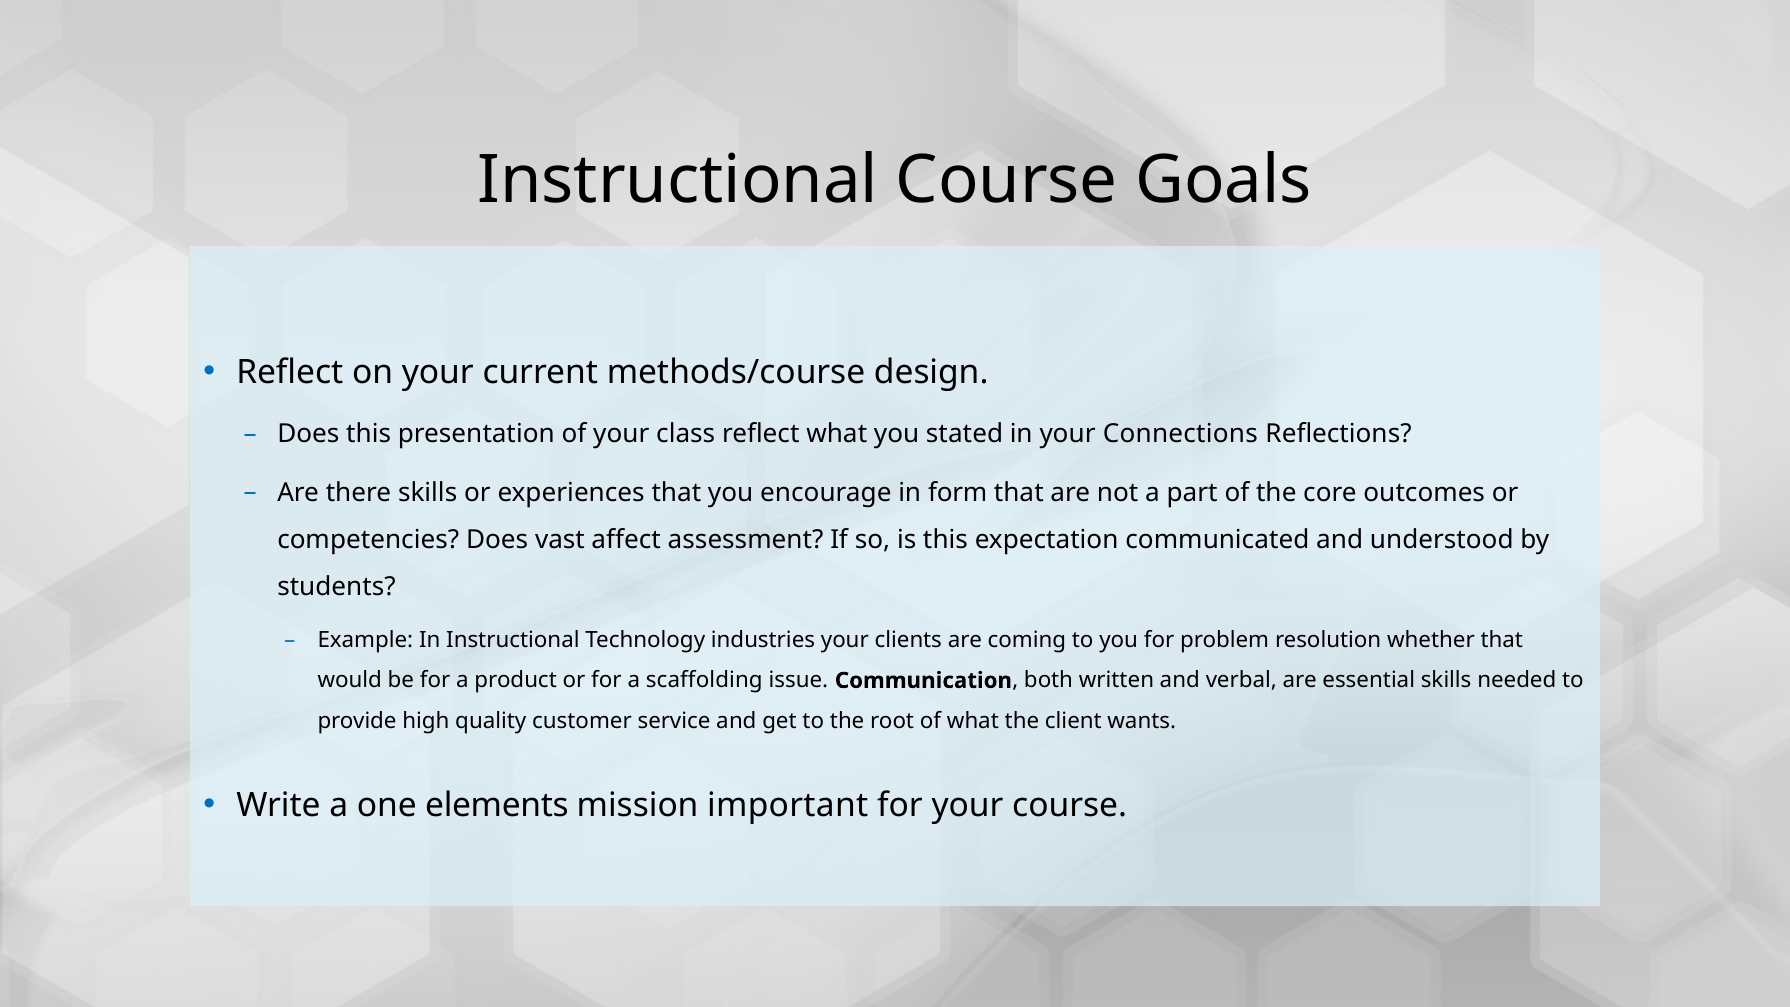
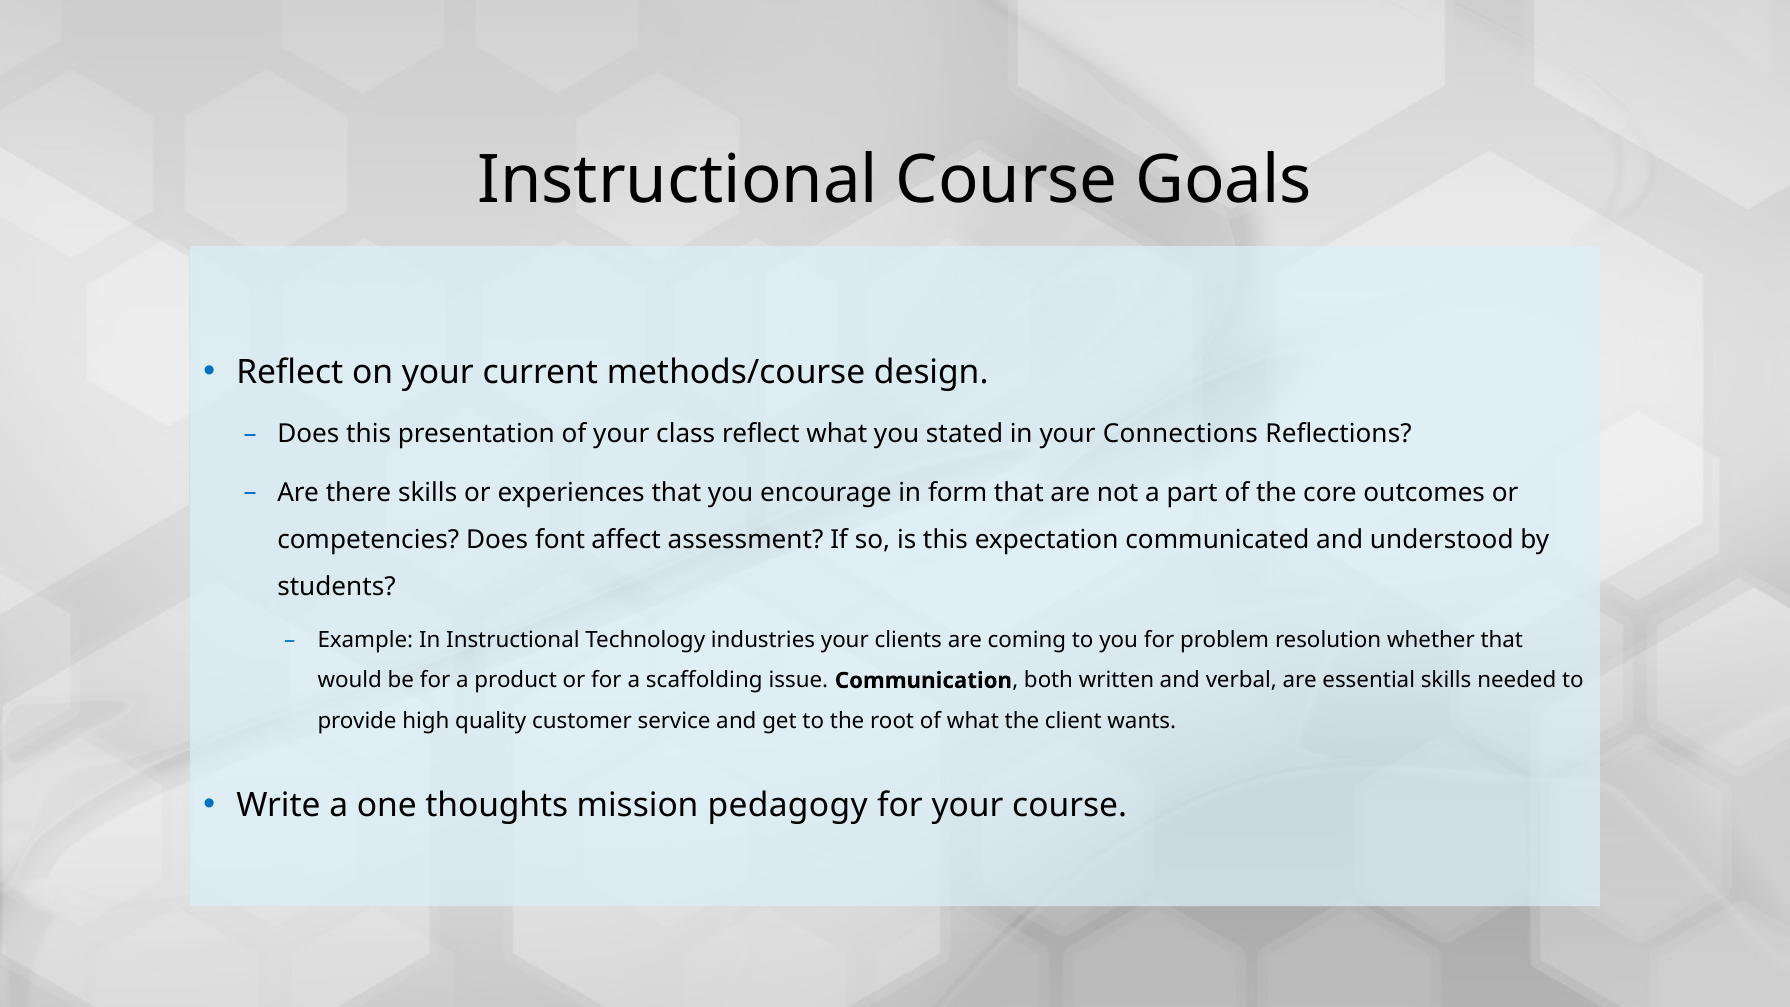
vast: vast -> font
elements: elements -> thoughts
important: important -> pedagogy
